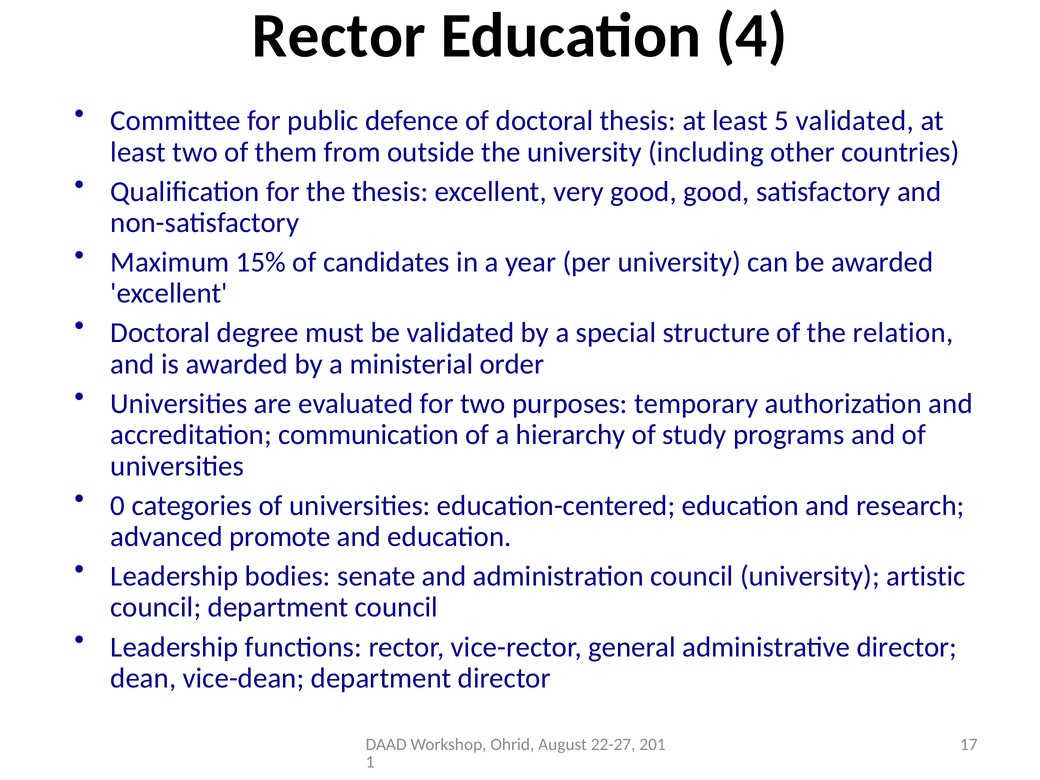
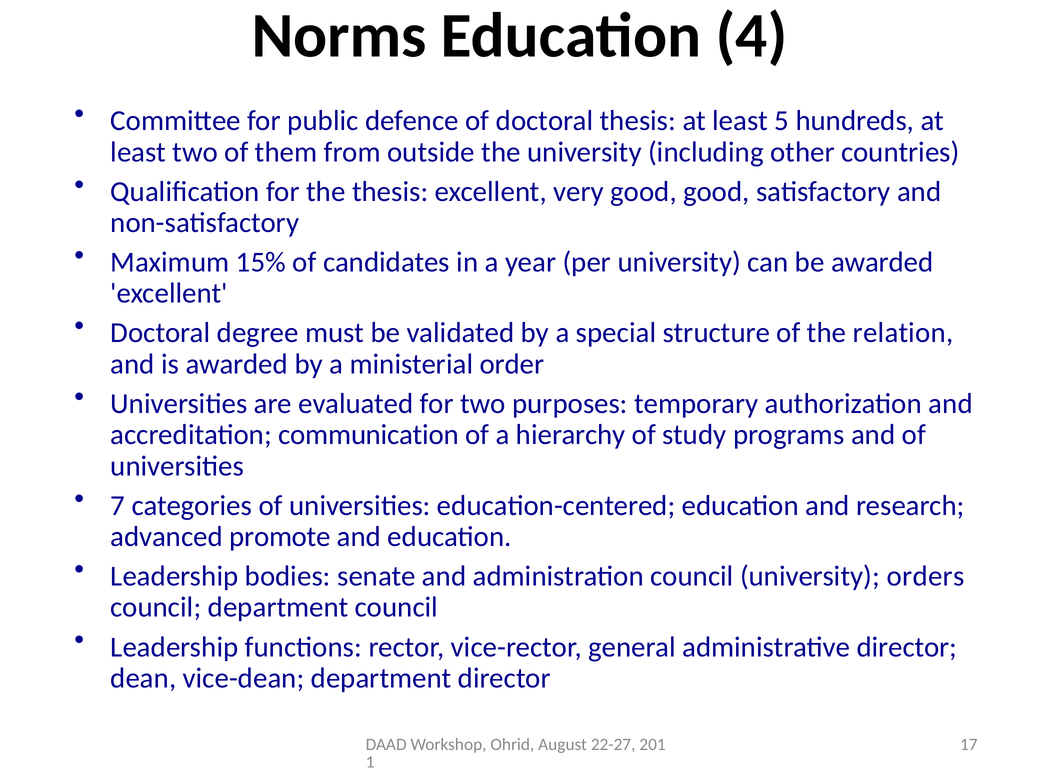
Rector at (339, 36): Rector -> Norms
5 validated: validated -> hundreds
0: 0 -> 7
artistic: artistic -> orders
